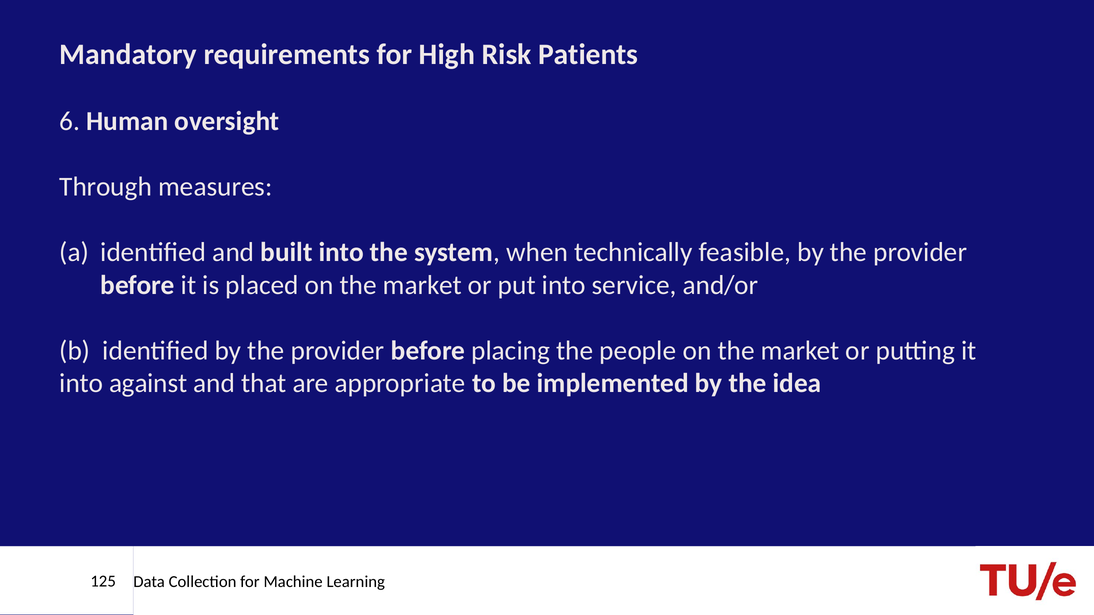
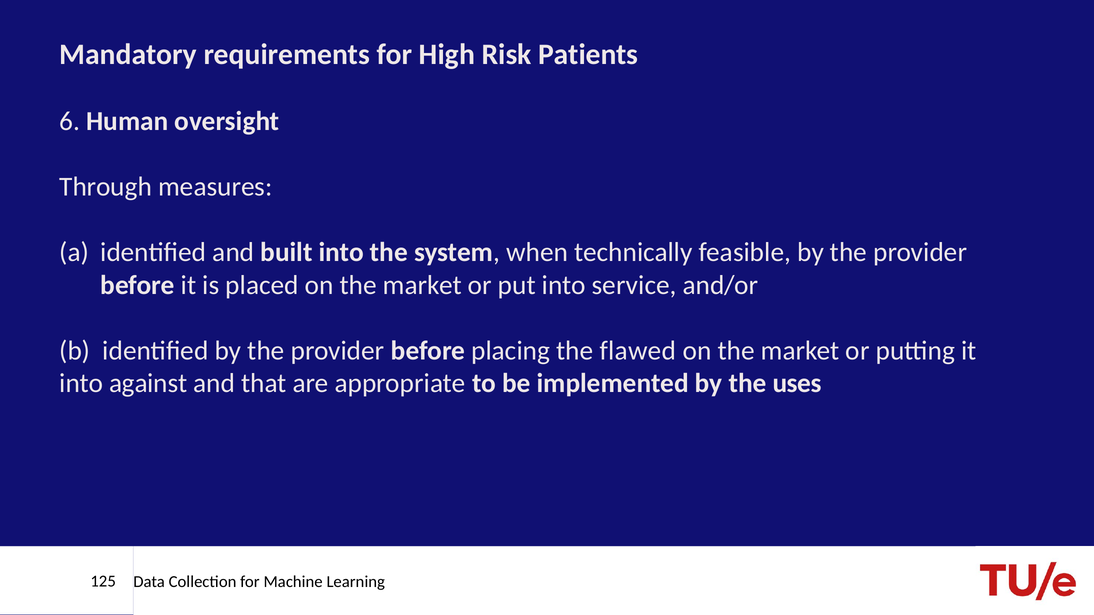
people: people -> flawed
idea: idea -> uses
